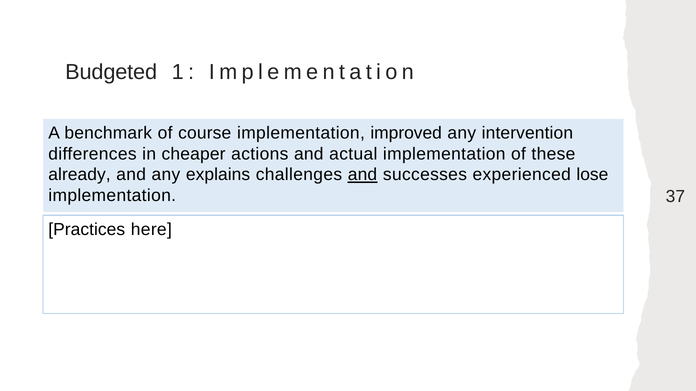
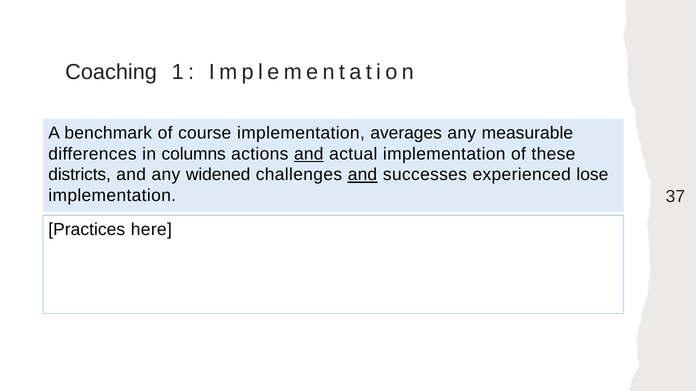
Budgeted: Budgeted -> Coaching
improved: improved -> averages
intervention: intervention -> measurable
cheaper: cheaper -> columns
and at (309, 154) underline: none -> present
already: already -> districts
explains: explains -> widened
